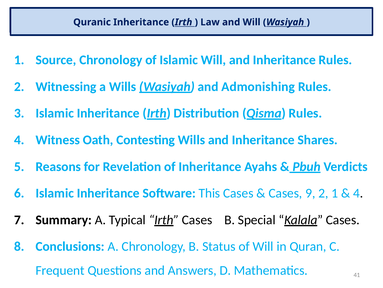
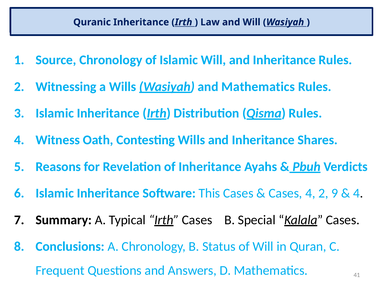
and Admonishing: Admonishing -> Mathematics
Cases 9: 9 -> 4
2 1: 1 -> 9
